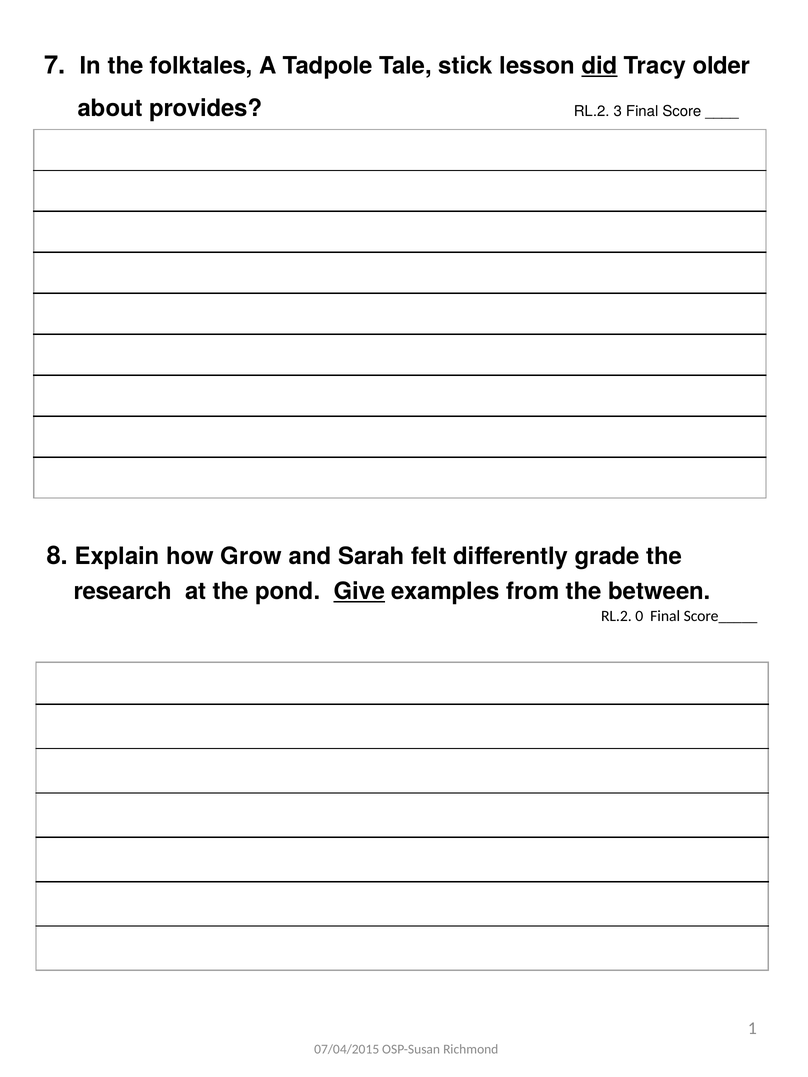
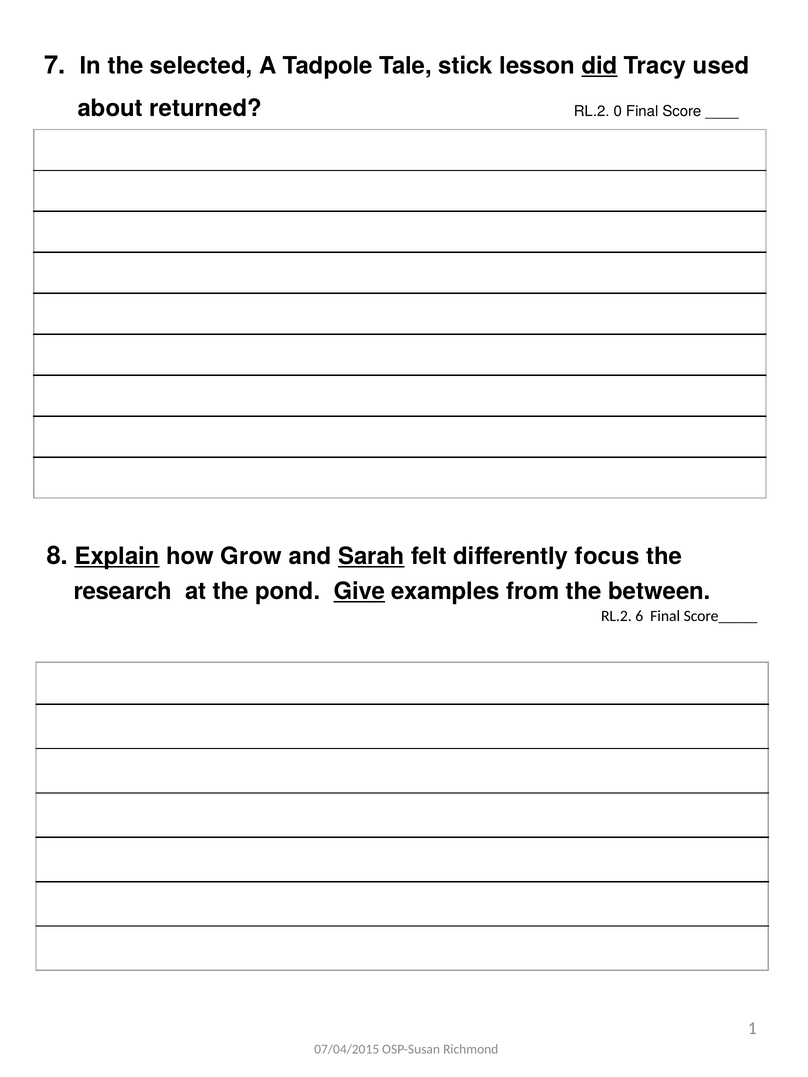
folktales: folktales -> selected
older: older -> used
provides: provides -> returned
3: 3 -> 0
Explain underline: none -> present
Sarah underline: none -> present
grade: grade -> focus
0: 0 -> 6
